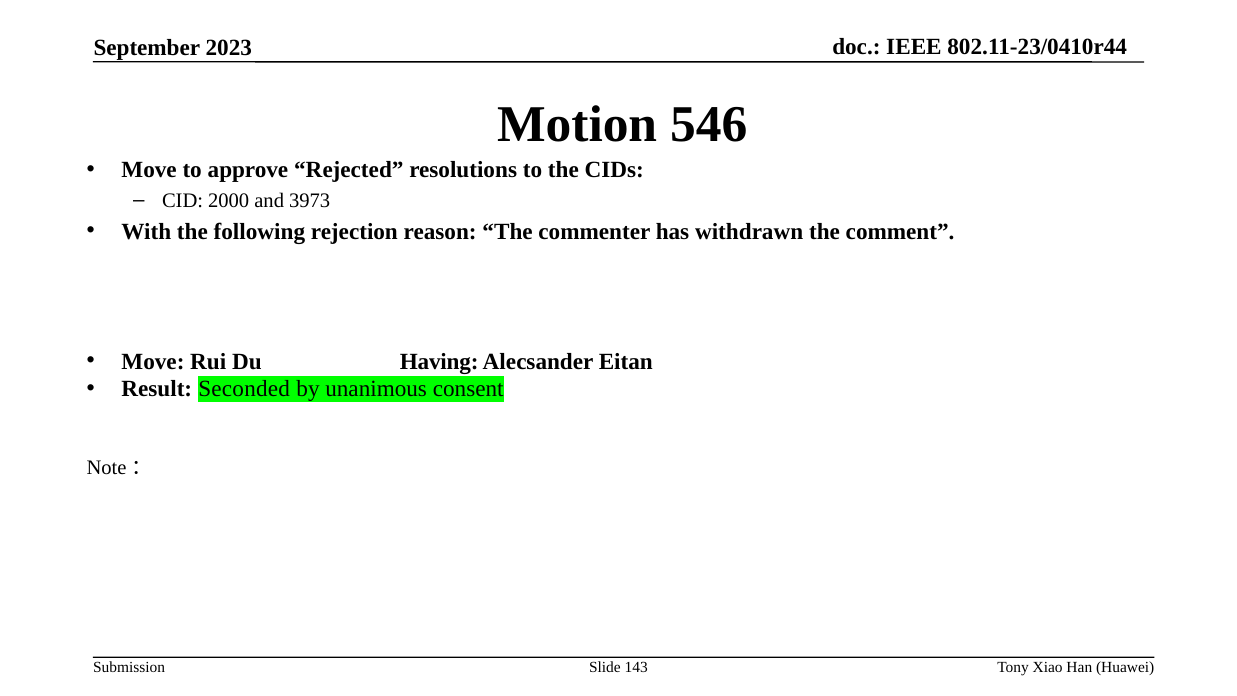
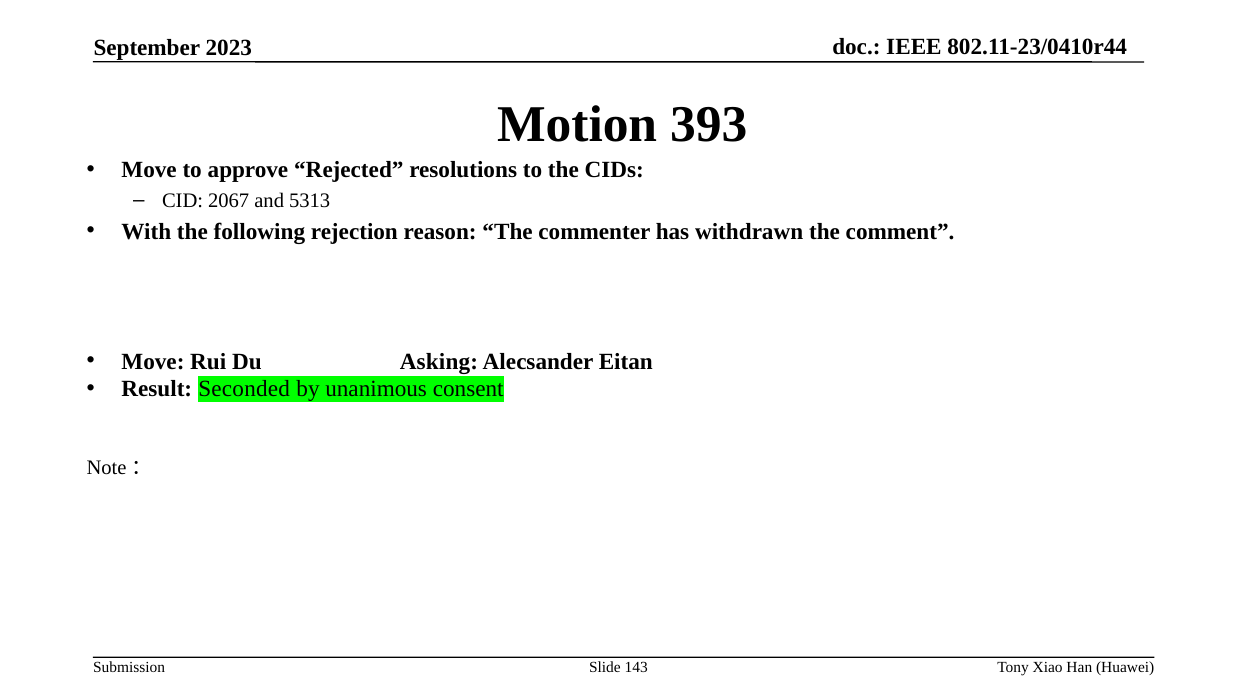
546: 546 -> 393
2000: 2000 -> 2067
3973: 3973 -> 5313
Having: Having -> Asking
